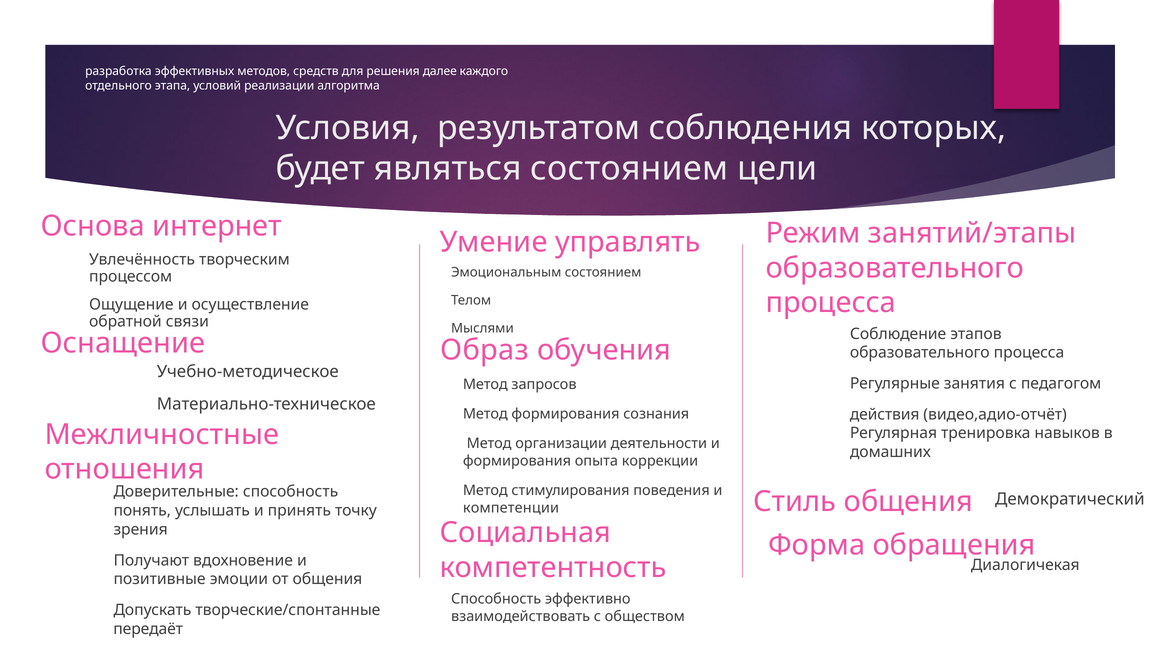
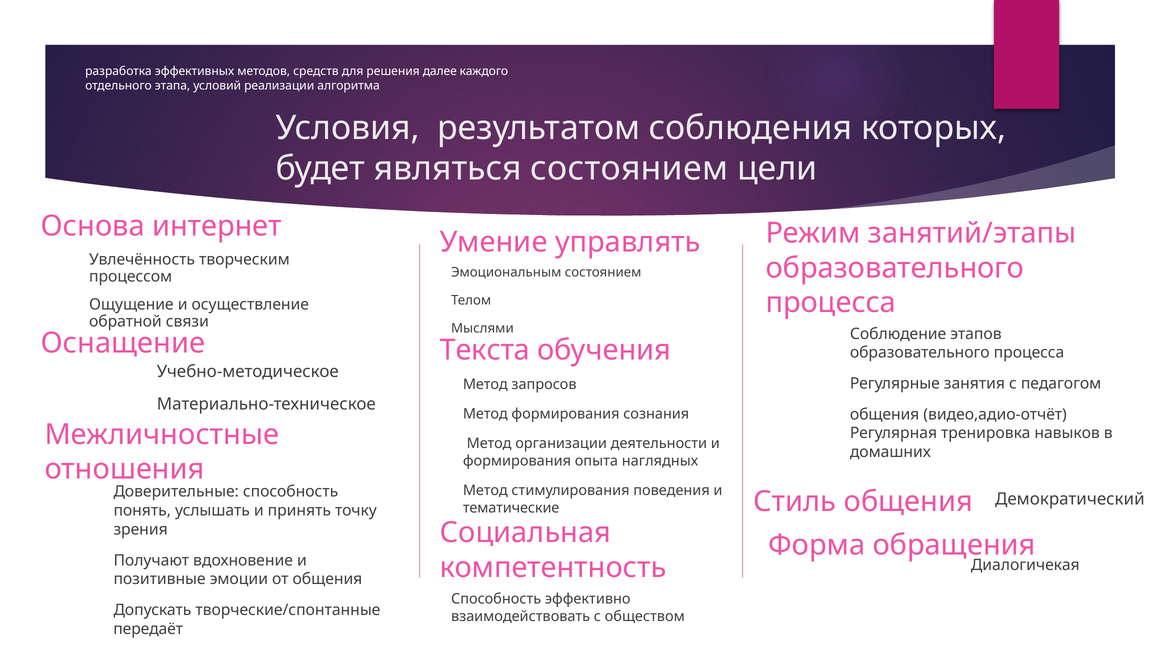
Образ: Образ -> Текста
действия at (885, 414): действия -> общения
коррекции: коррекции -> наглядных
компетенции: компетенции -> тематические
